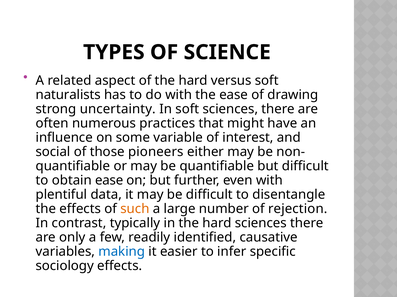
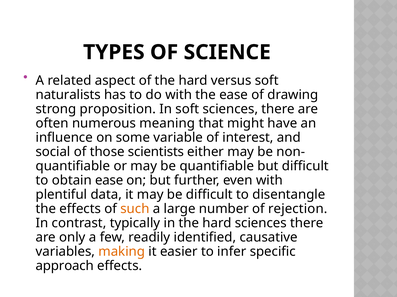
uncertainty: uncertainty -> proposition
practices: practices -> meaning
pioneers: pioneers -> scientists
making colour: blue -> orange
sociology: sociology -> approach
